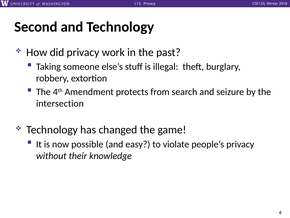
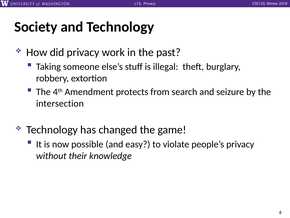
Second: Second -> Society
